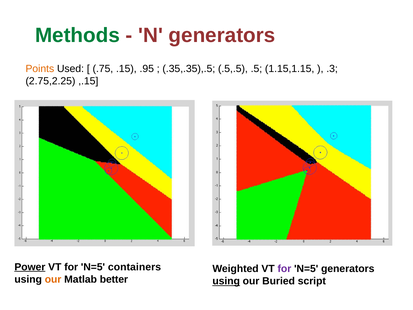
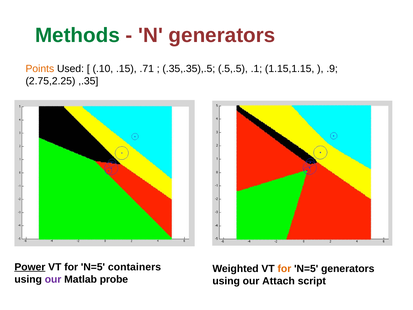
.75: .75 -> .10
.95: .95 -> .71
.5: .5 -> .1
.3: .3 -> .9
,.15: ,.15 -> ,.35
for at (284, 269) colour: purple -> orange
our at (53, 279) colour: orange -> purple
better: better -> probe
using at (226, 281) underline: present -> none
Buried: Buried -> Attach
